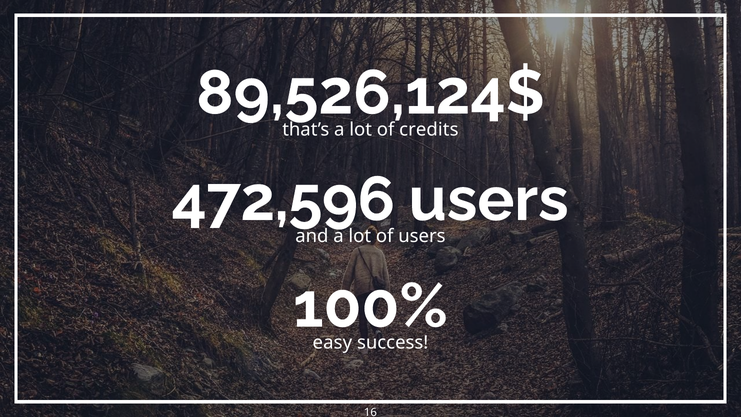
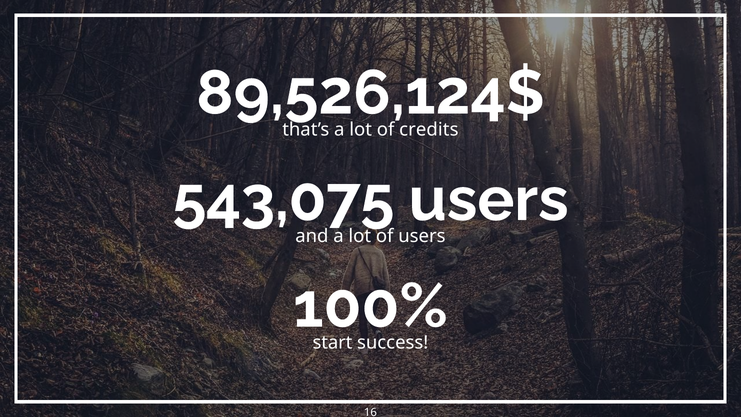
472,596: 472,596 -> 543,075
easy: easy -> start
